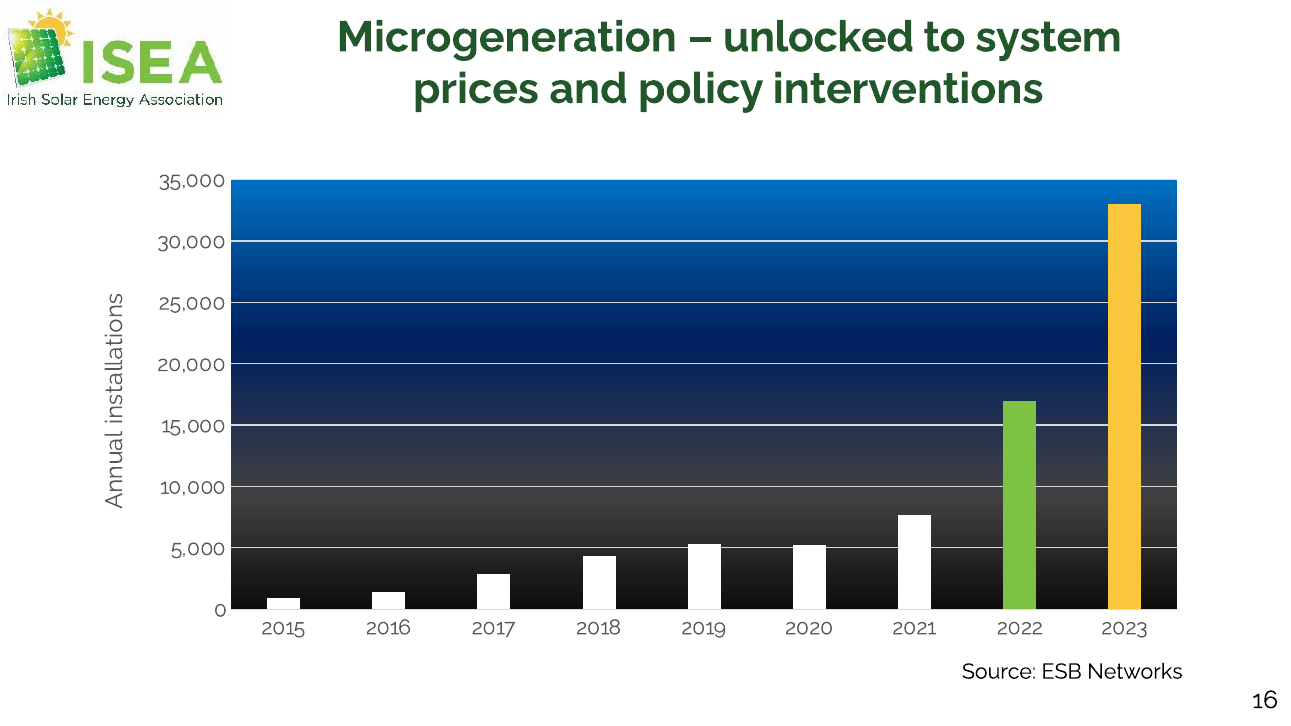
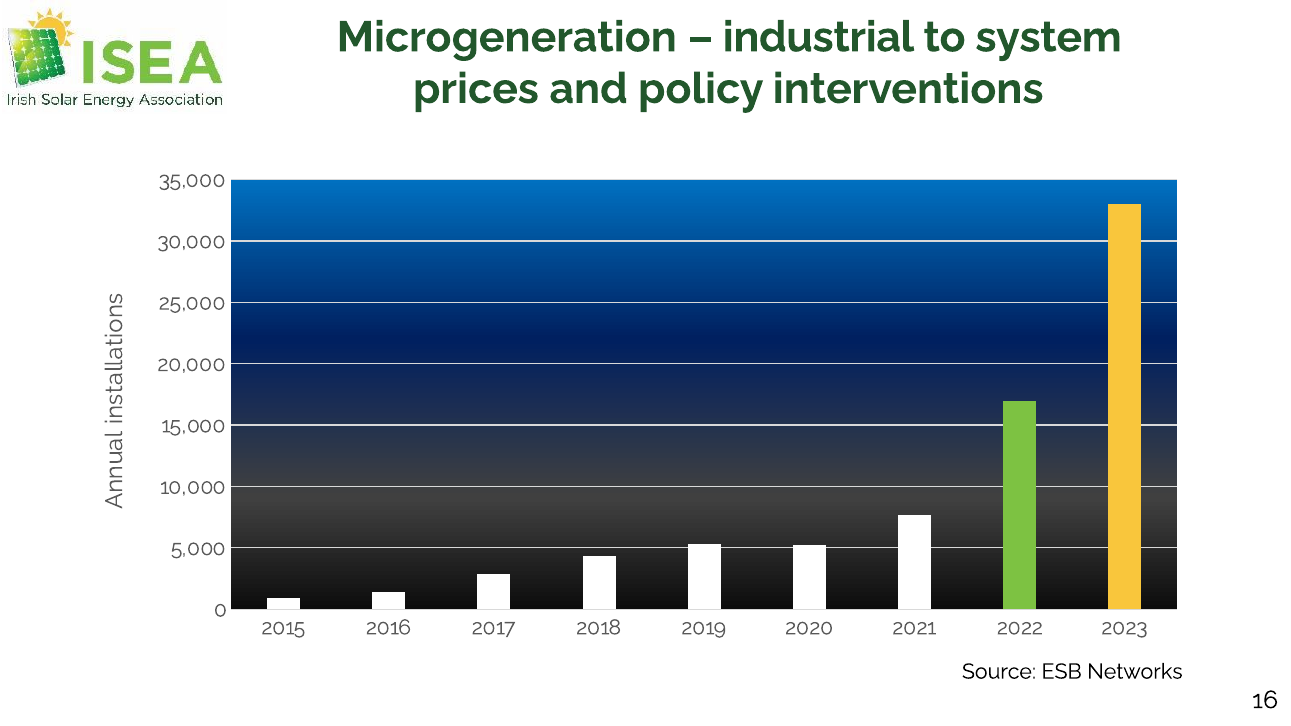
unlocked: unlocked -> industrial
